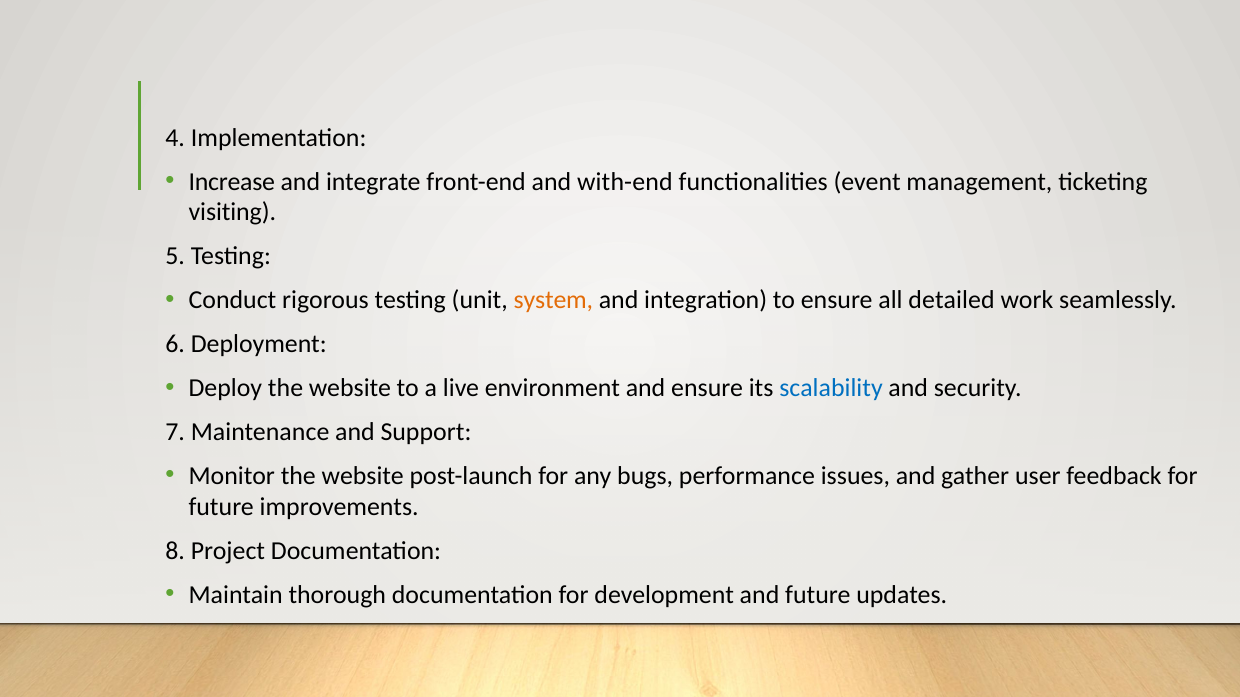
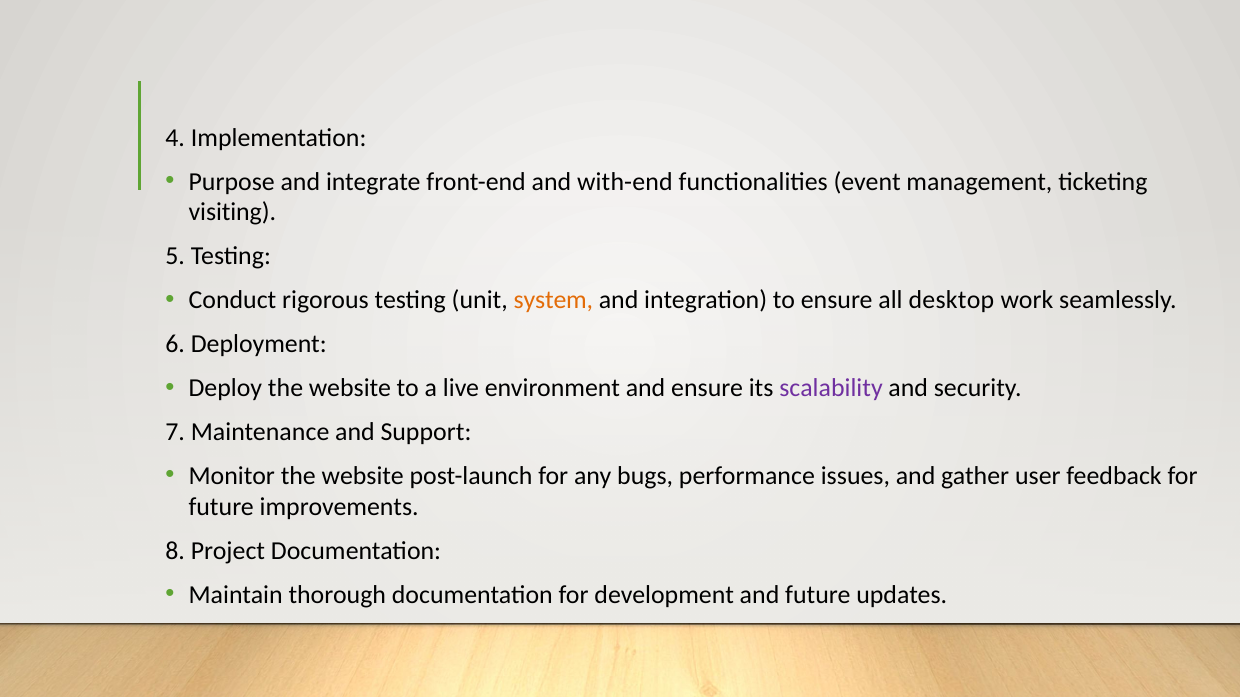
Increase: Increase -> Purpose
detailed: detailed -> desktop
scalability colour: blue -> purple
